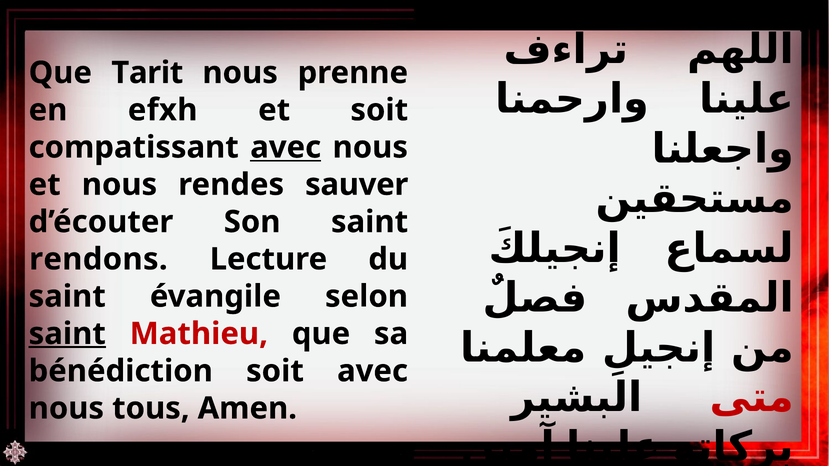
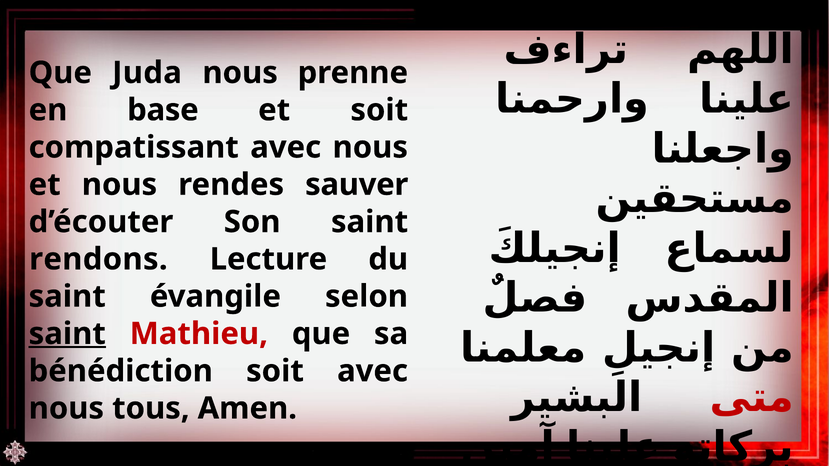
Tarit: Tarit -> Juda
efxh: efxh -> base
avec at (286, 147) underline: present -> none
